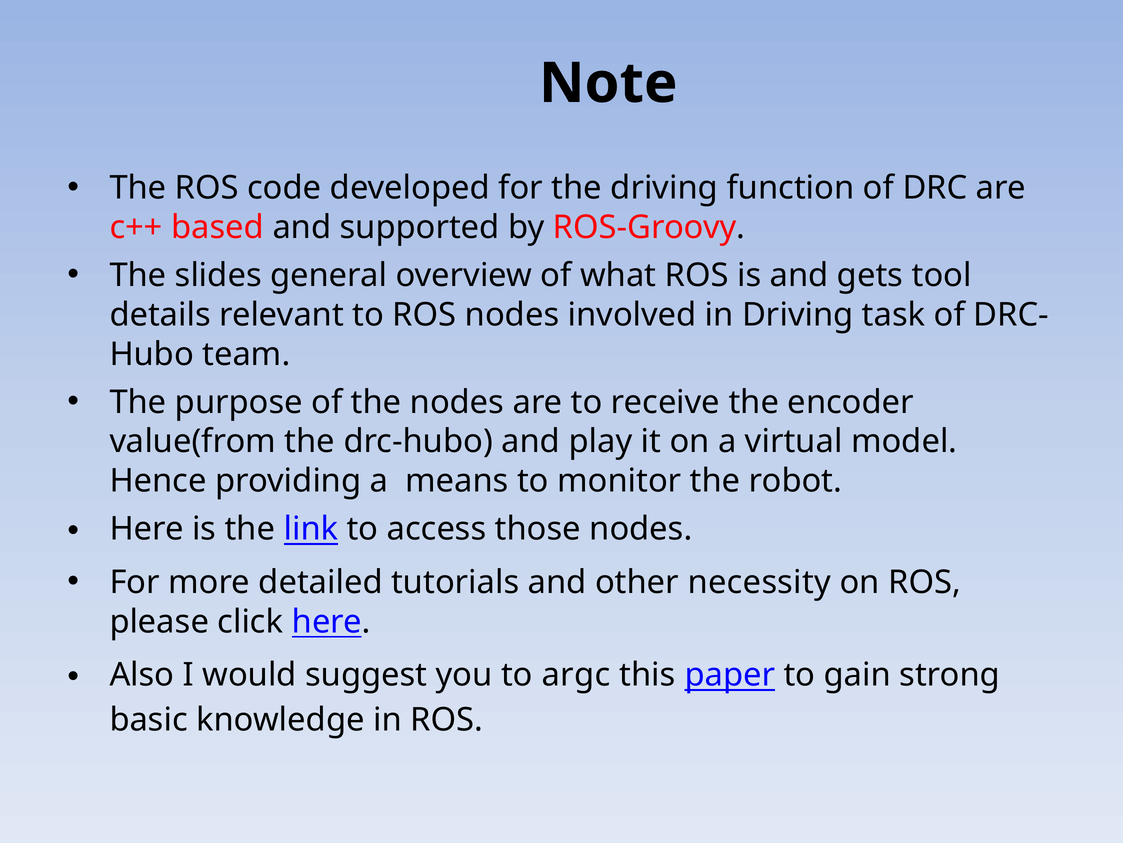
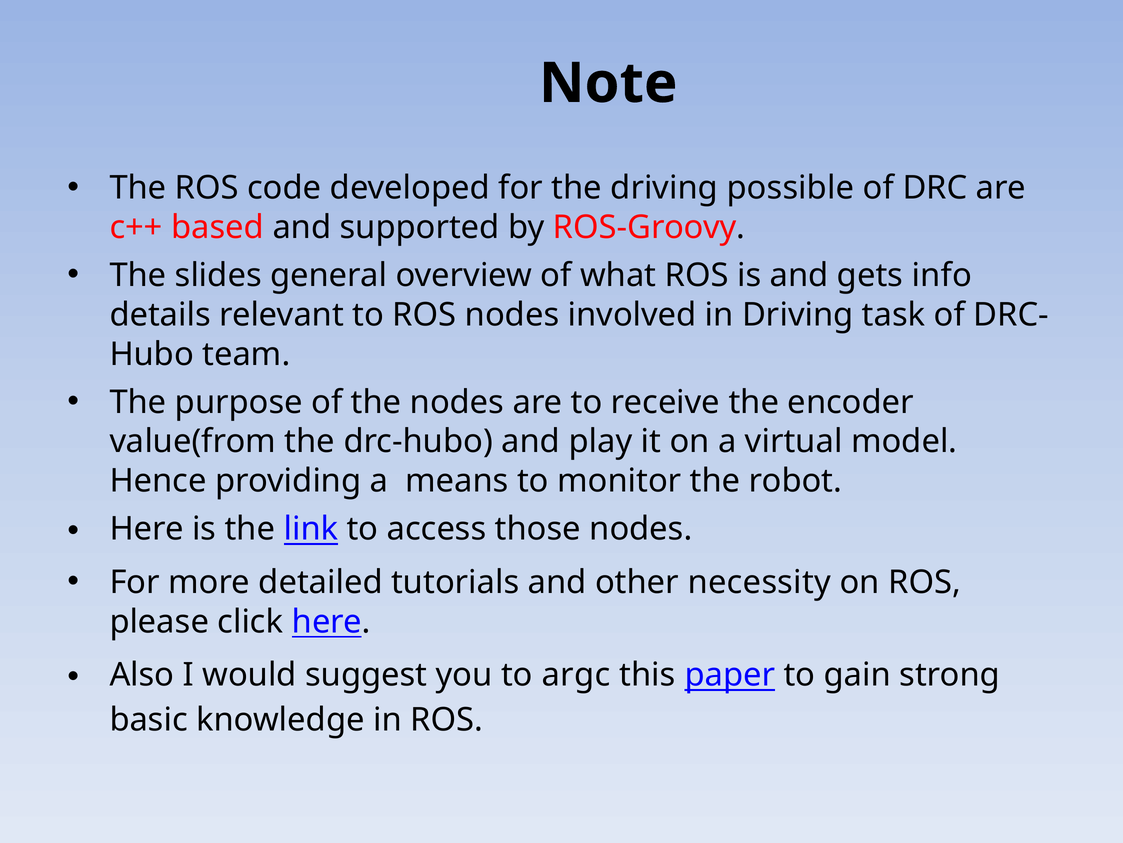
function: function -> possible
tool: tool -> info
